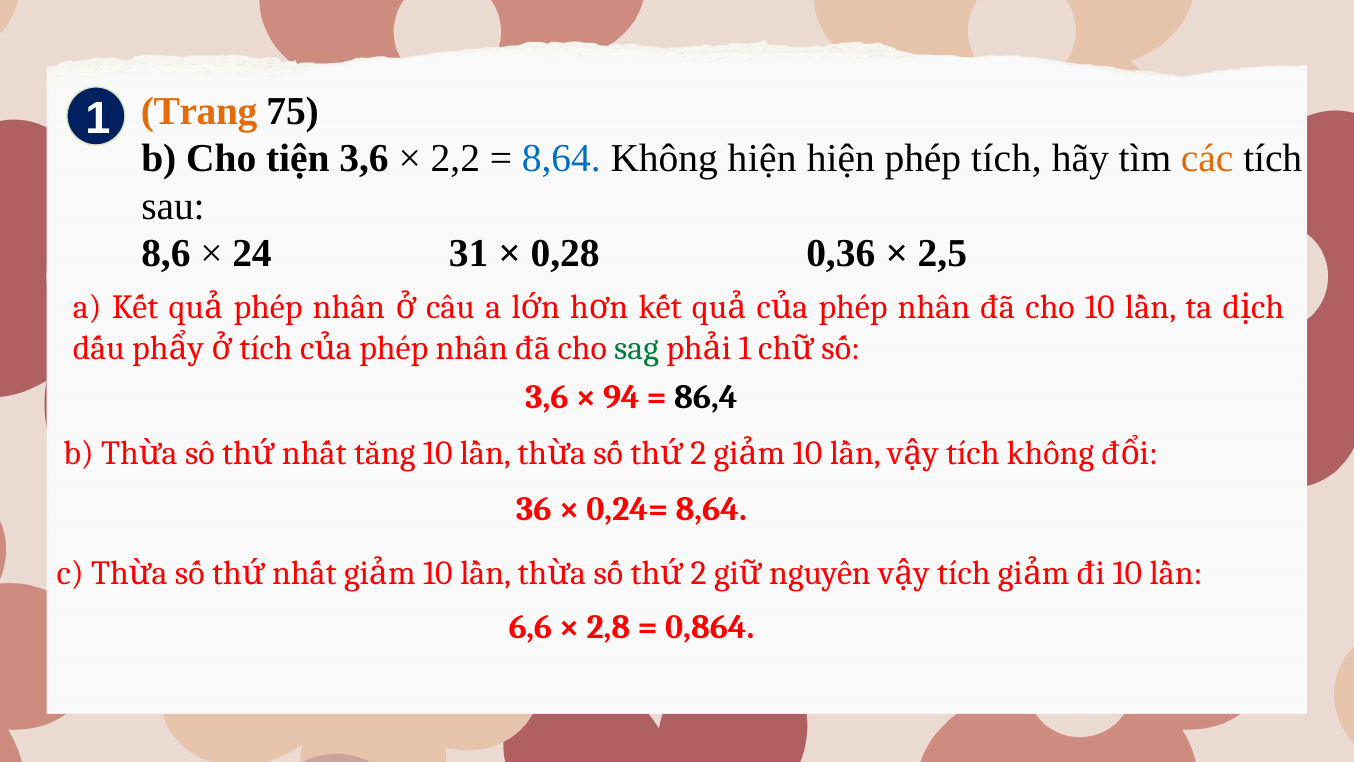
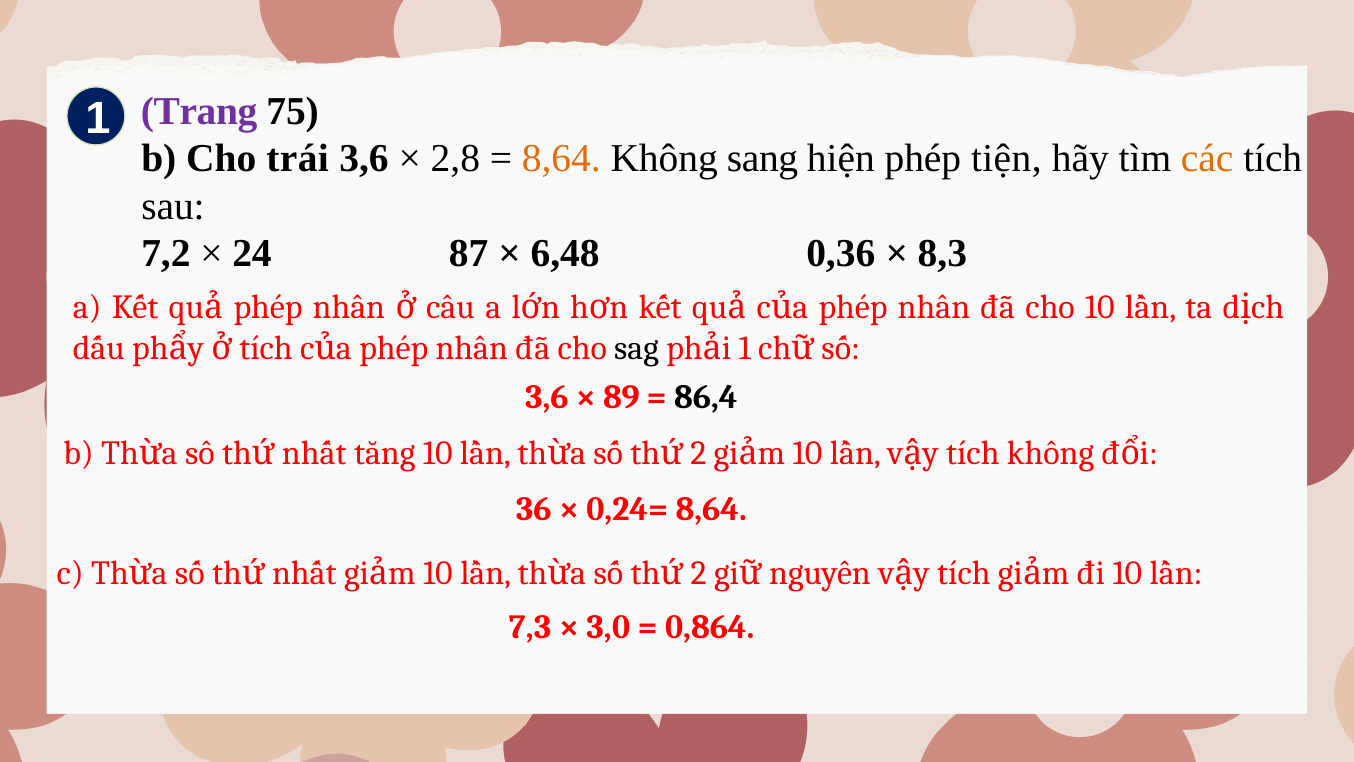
Trang colour: orange -> purple
tiện: tiện -> trái
2,2: 2,2 -> 2,8
8,64 at (561, 159) colour: blue -> orange
Không hiện: hiện -> sang
phép tích: tích -> tiện
8,6: 8,6 -> 7,2
31: 31 -> 87
0,28: 0,28 -> 6,48
2,5: 2,5 -> 8,3
sag colour: green -> black
94: 94 -> 89
6,6: 6,6 -> 7,3
2,8: 2,8 -> 3,0
